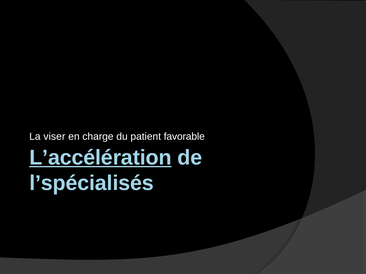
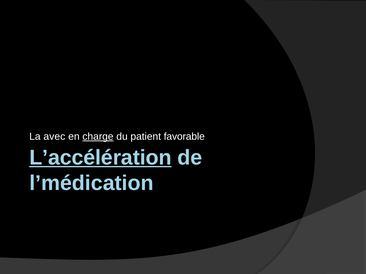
viser: viser -> avec
charge underline: none -> present
l’spécialisés: l’spécialisés -> l’médication
